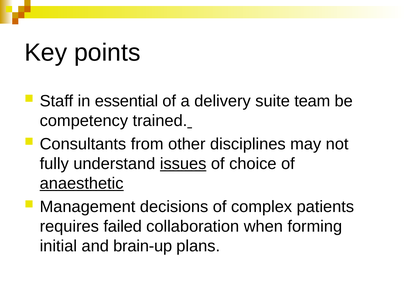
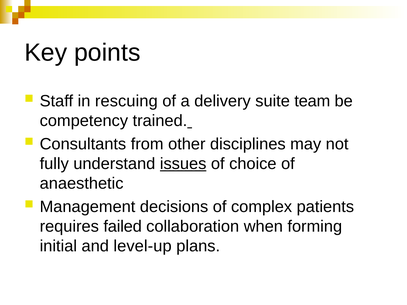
essential: essential -> rescuing
anaesthetic underline: present -> none
brain-up: brain-up -> level-up
